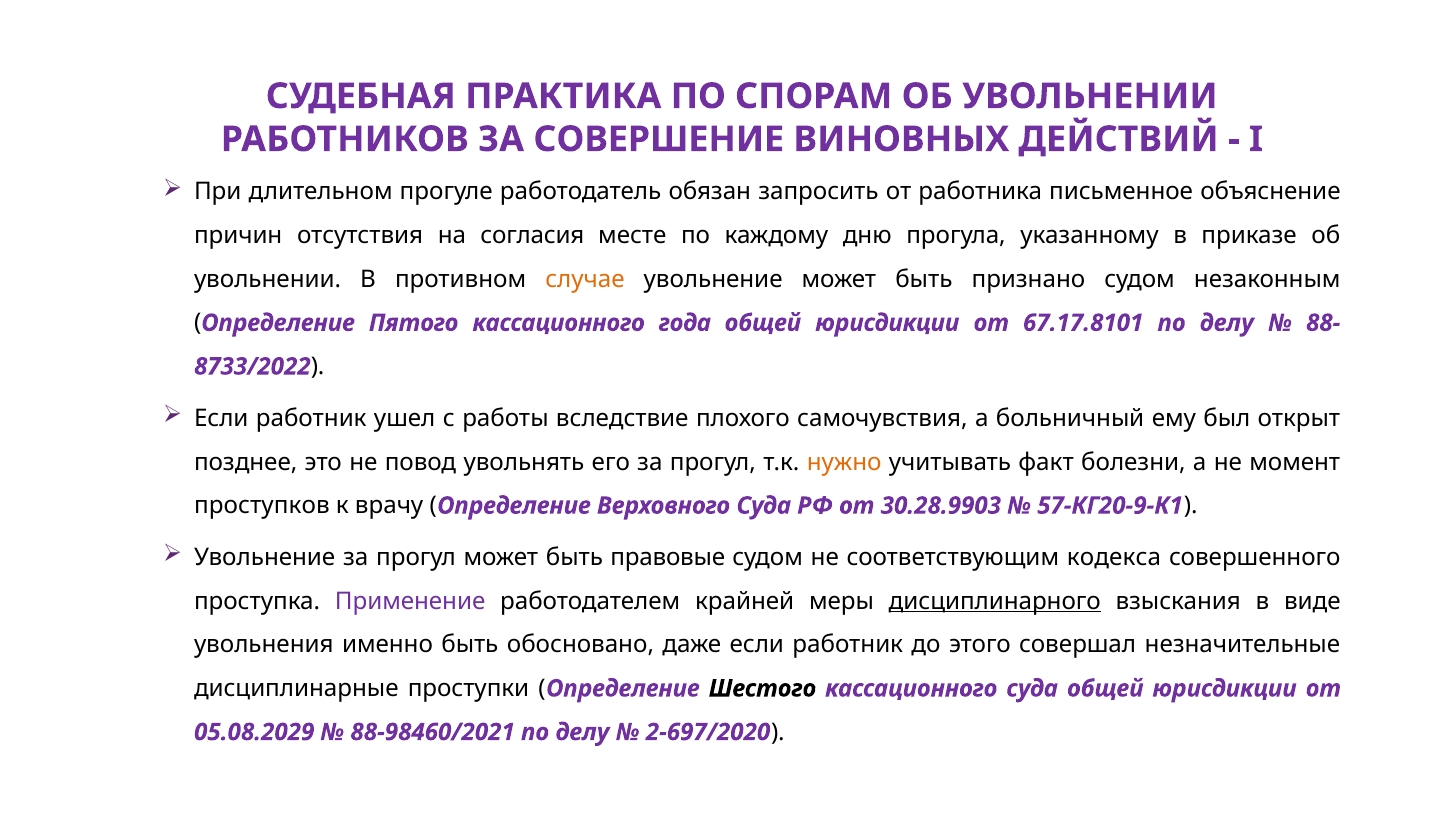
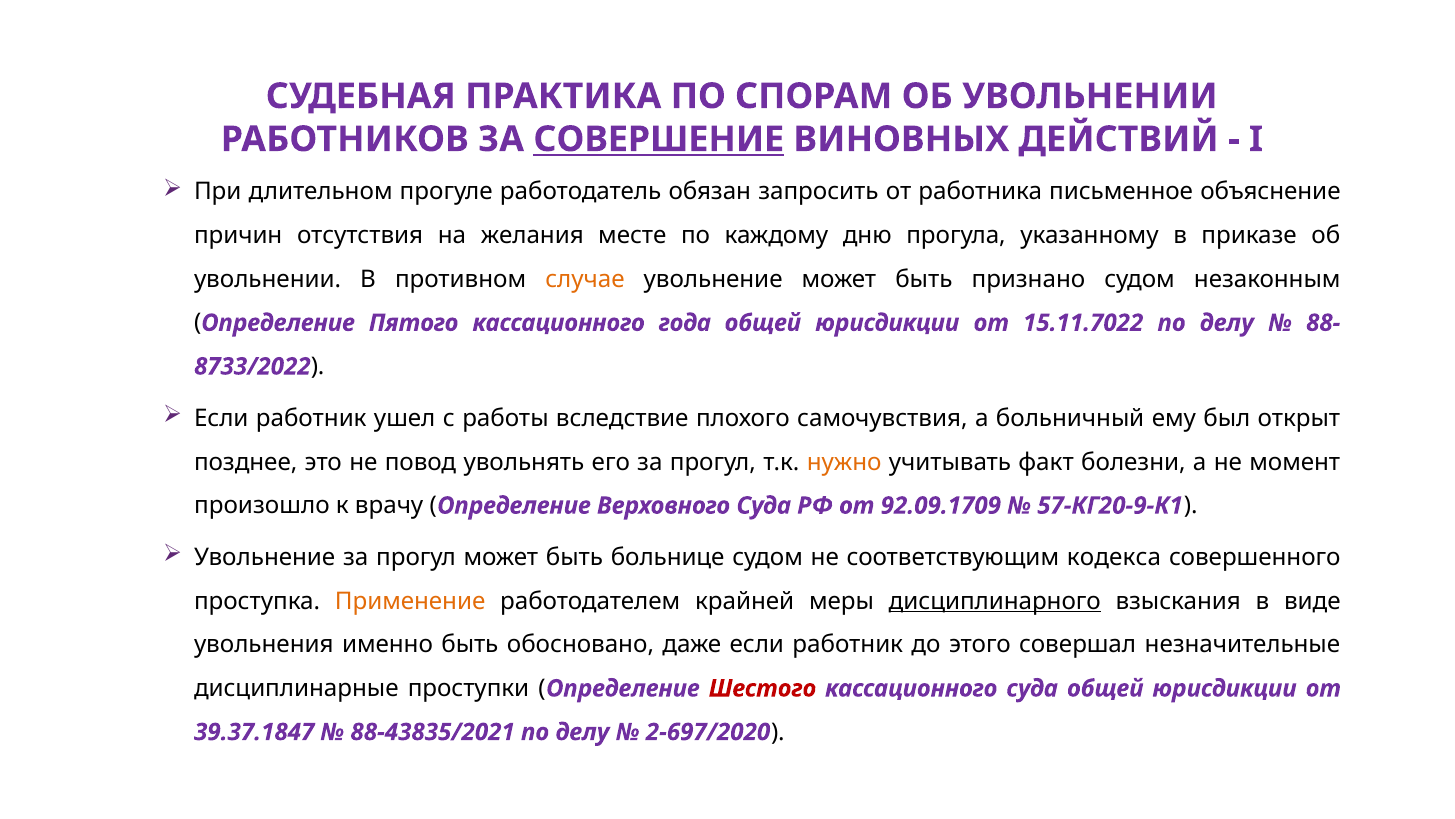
СОВЕРШЕНИЕ underline: none -> present
согласия: согласия -> желания
67.17.8101: 67.17.8101 -> 15.11.7022
проступков: проступков -> произошло
30.28.9903: 30.28.9903 -> 92.09.1709
правовые: правовые -> больнице
Применение colour: purple -> orange
Шестого colour: black -> red
05.08.2029: 05.08.2029 -> 39.37.1847
88-98460/2021: 88-98460/2021 -> 88-43835/2021
